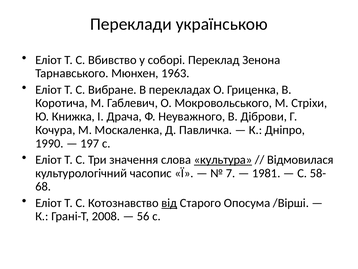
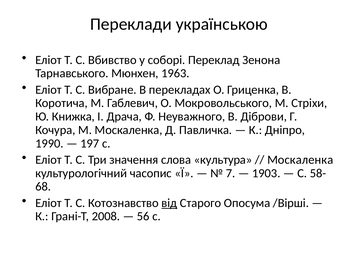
культура underline: present -> none
Відмовилася at (300, 159): Відмовилася -> Москаленка
1981: 1981 -> 1903
